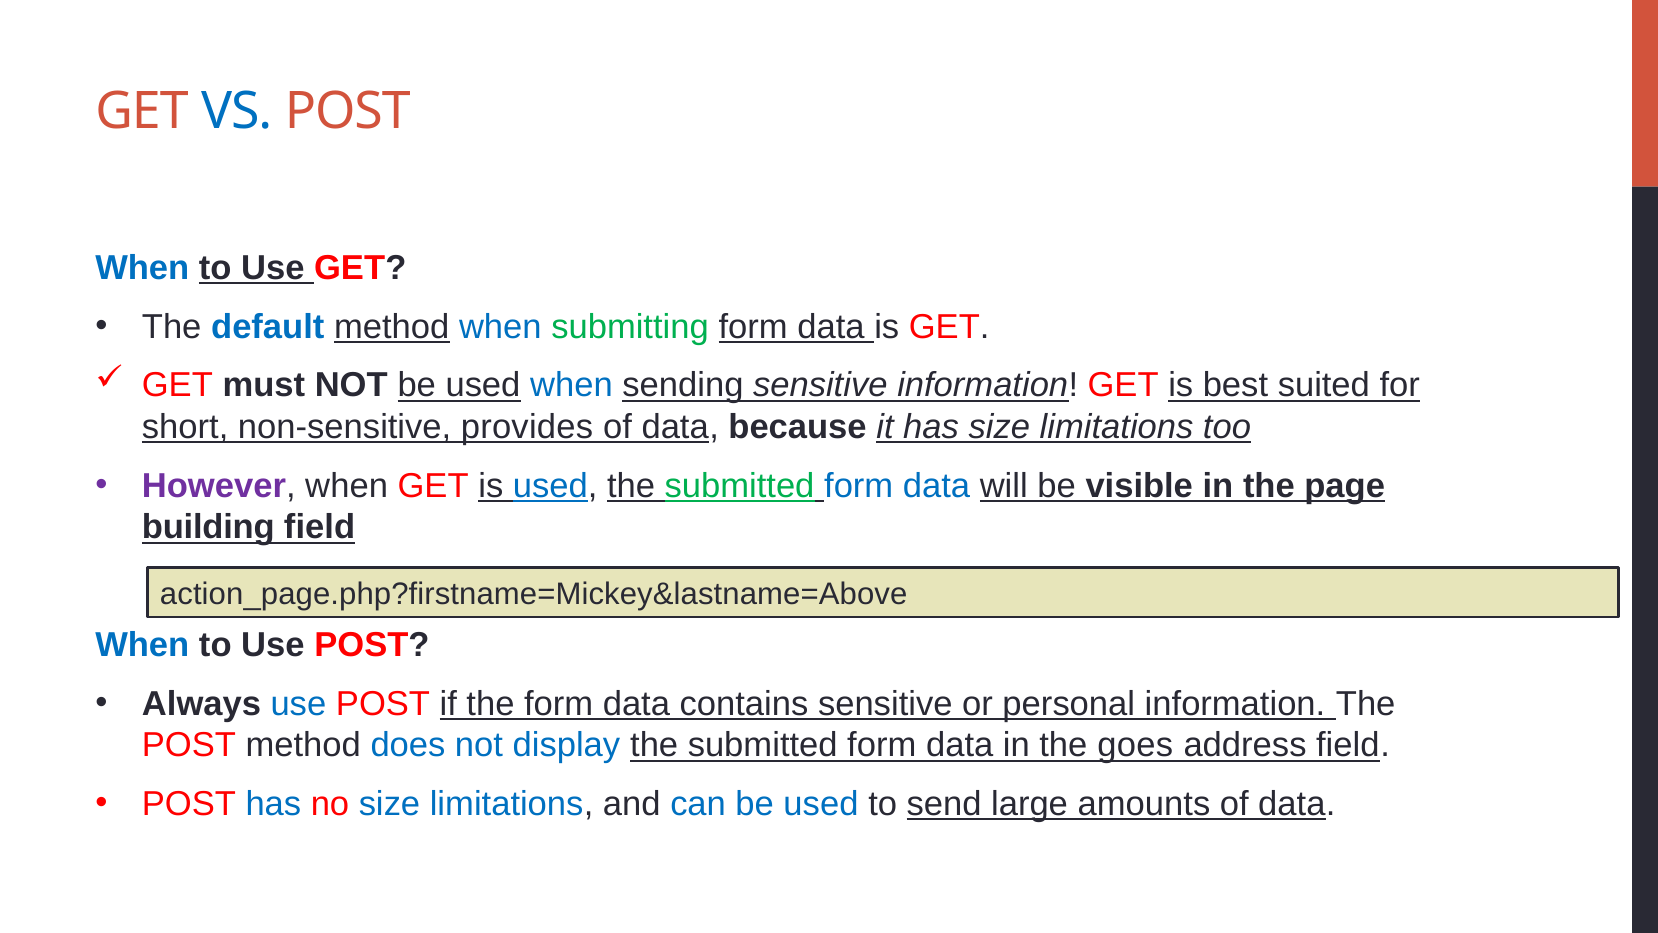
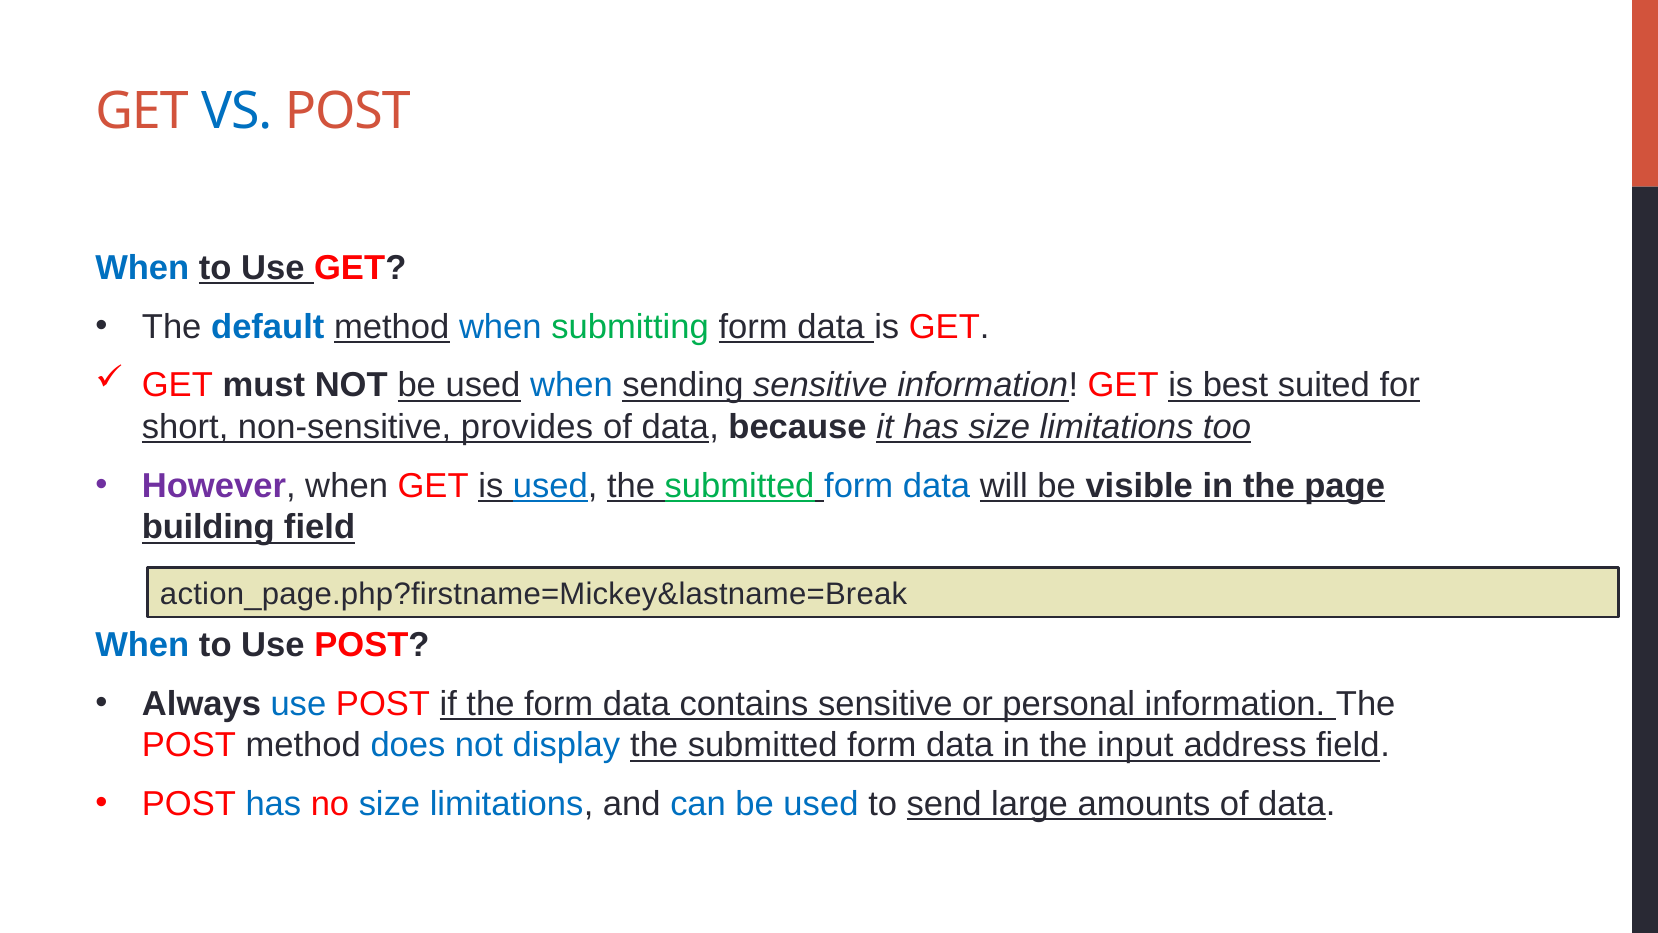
action_page.php?firstname=Mickey&lastname=Above: action_page.php?firstname=Mickey&lastname=Above -> action_page.php?firstname=Mickey&lastname=Break
goes: goes -> input
